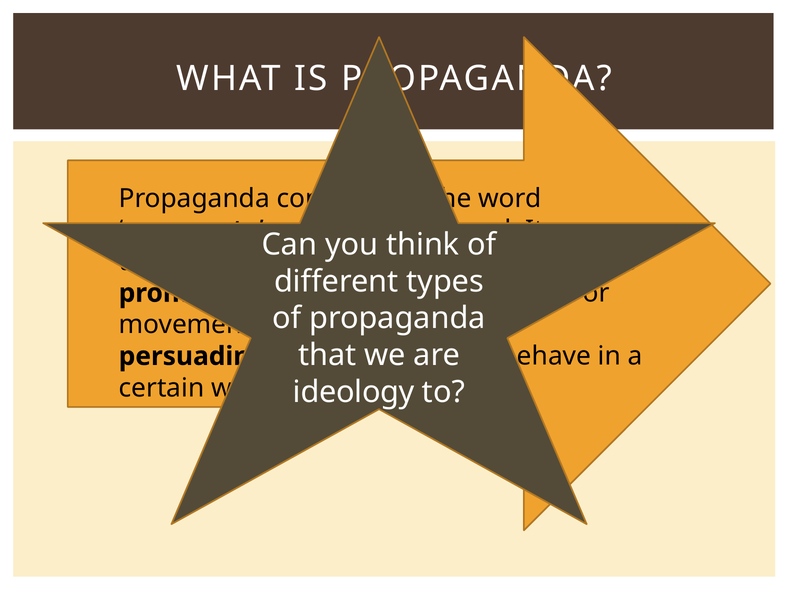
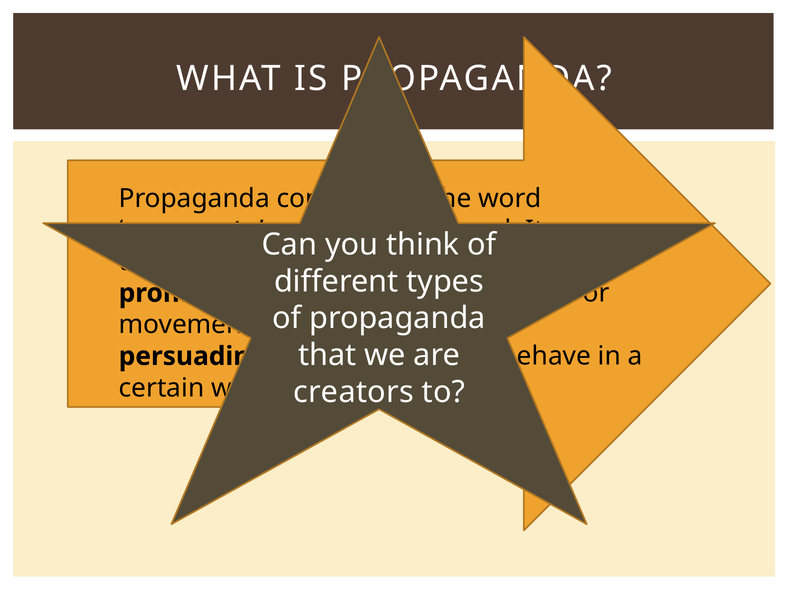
ideology: ideology -> creators
